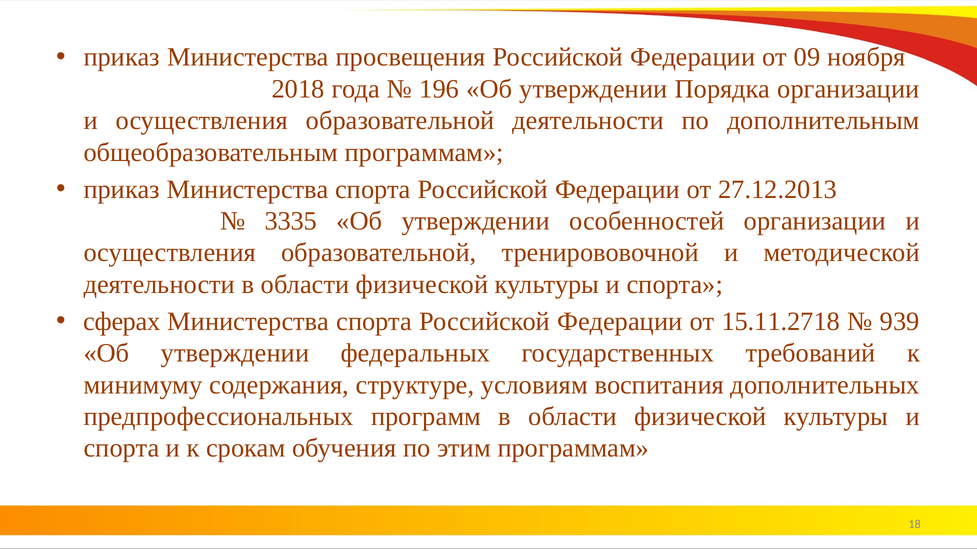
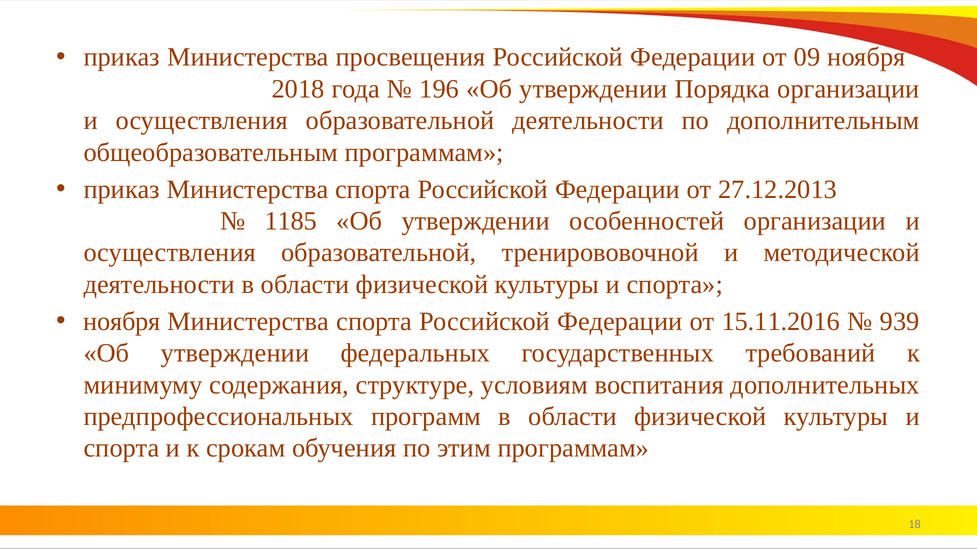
3335: 3335 -> 1185
сферах at (122, 322): сферах -> ноября
15.11.2718: 15.11.2718 -> 15.11.2016
